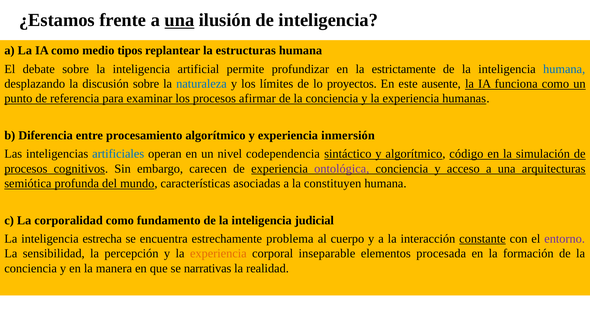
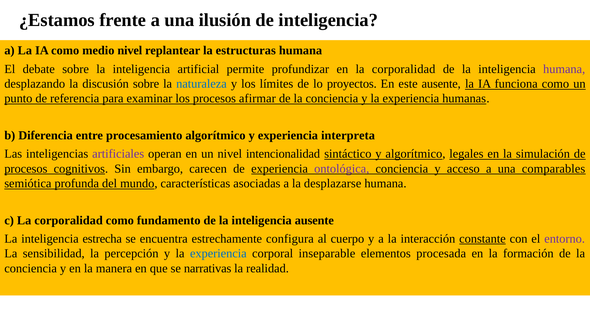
una at (179, 20) underline: present -> none
medio tipos: tipos -> nivel
en la estrictamente: estrictamente -> corporalidad
humana at (564, 69) colour: blue -> purple
inmersión: inmersión -> interpreta
artificiales colour: blue -> purple
codependencia: codependencia -> intencionalidad
código: código -> legales
arquitecturas: arquitecturas -> comparables
constituyen: constituyen -> desplazarse
inteligencia judicial: judicial -> ausente
problema: problema -> configura
experiencia at (218, 253) colour: orange -> blue
